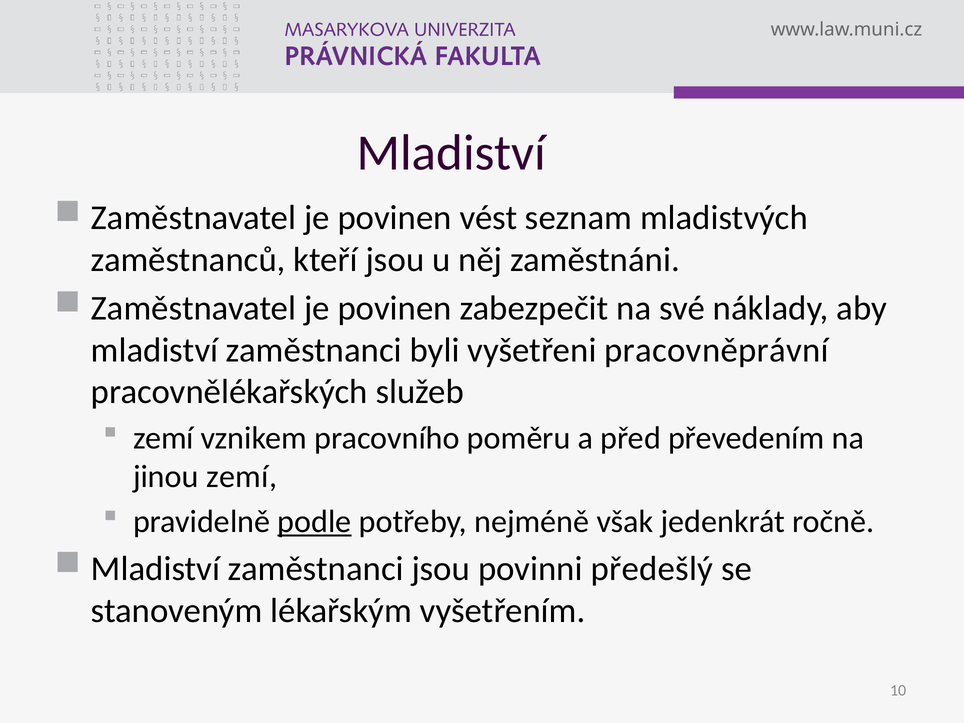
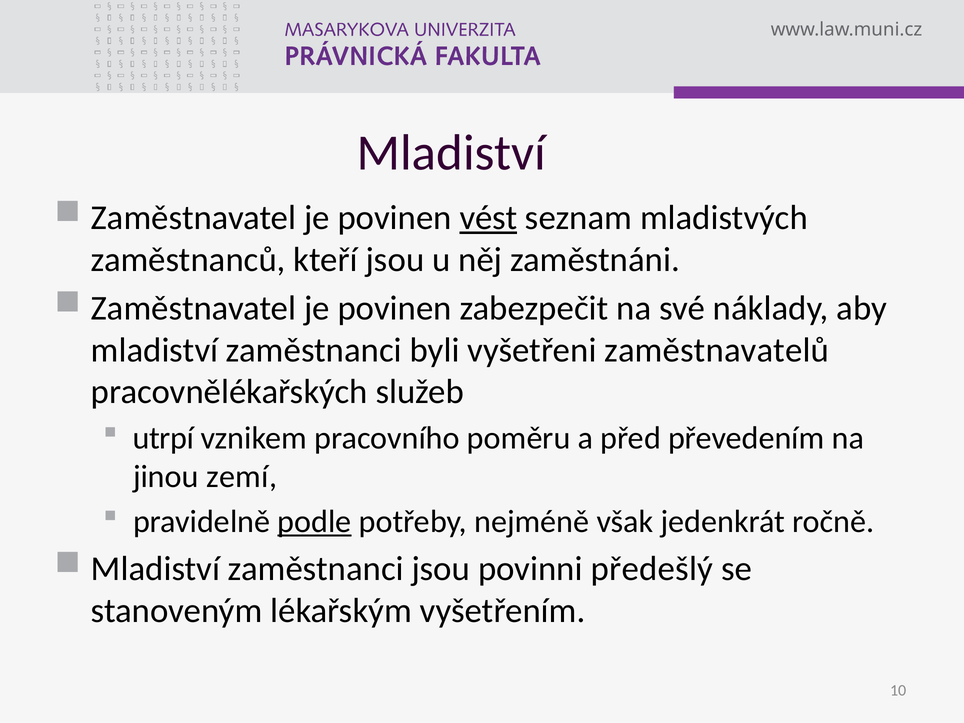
vést underline: none -> present
pracovněprávní: pracovněprávní -> zaměstnavatelů
zemí at (163, 438): zemí -> utrpí
